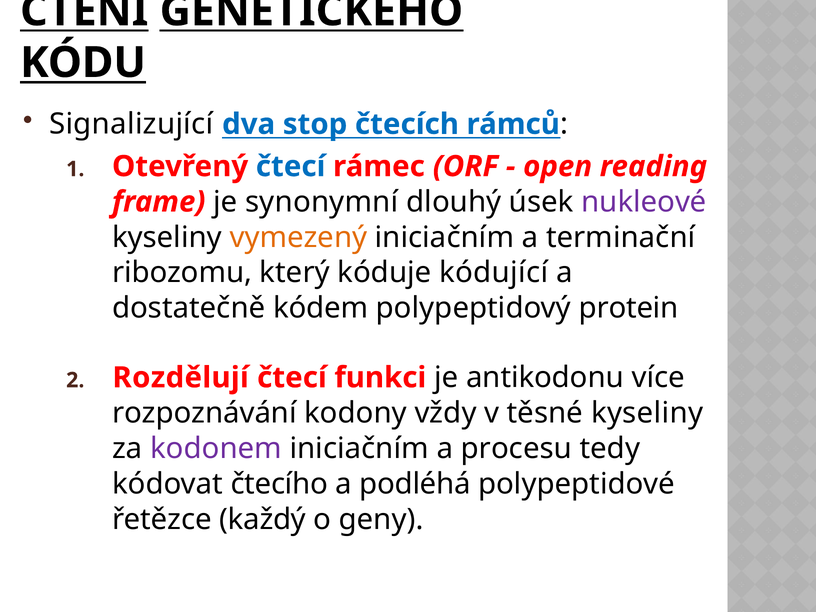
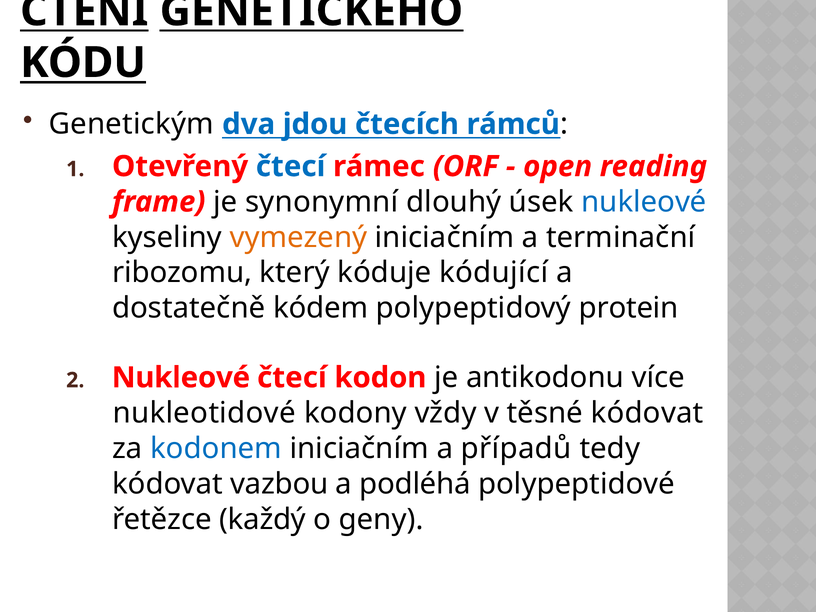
Signalizující: Signalizující -> Genetickým
stop: stop -> jdou
nukleové at (644, 202) colour: purple -> blue
Rozdělují at (181, 378): Rozdělují -> Nukleové
funkci: funkci -> kodon
rozpoznávání: rozpoznávání -> nukleotidové
těsné kyseliny: kyseliny -> kódovat
kodonem colour: purple -> blue
procesu: procesu -> případů
čtecího: čtecího -> vazbou
